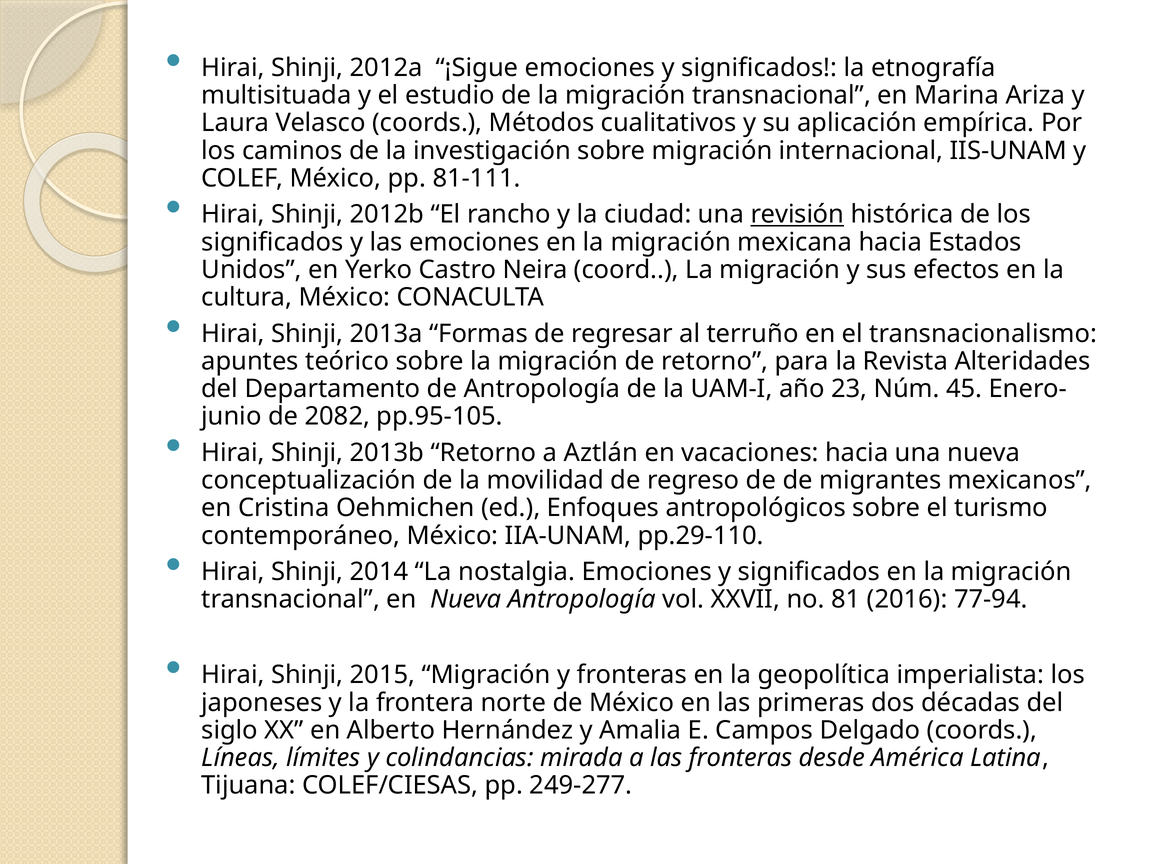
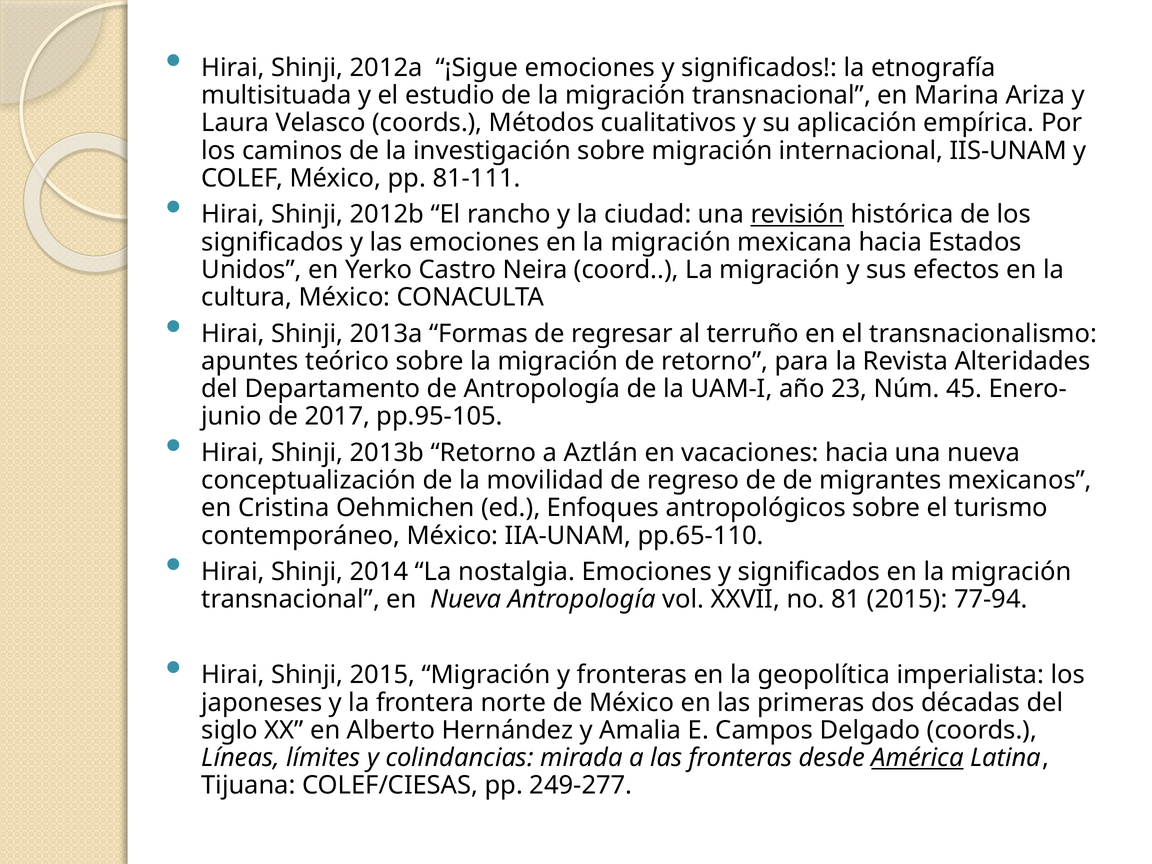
2082: 2082 -> 2017
pp.29-110: pp.29-110 -> pp.65-110
81 2016: 2016 -> 2015
América underline: none -> present
